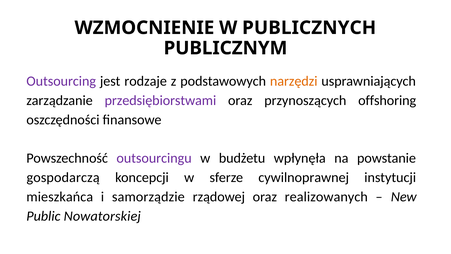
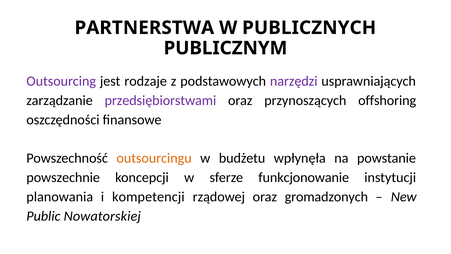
WZMOCNIENIE: WZMOCNIENIE -> PARTNERSTWA
narzędzi colour: orange -> purple
outsourcingu colour: purple -> orange
gospodarczą: gospodarczą -> powszechnie
cywilnoprawnej: cywilnoprawnej -> funkcjonowanie
mieszkańca: mieszkańca -> planowania
samorządzie: samorządzie -> kompetencji
realizowanych: realizowanych -> gromadzonych
